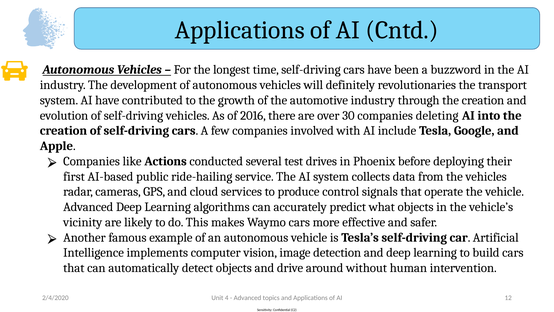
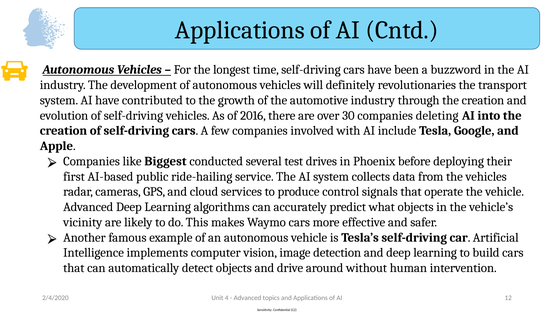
Actions: Actions -> Biggest
